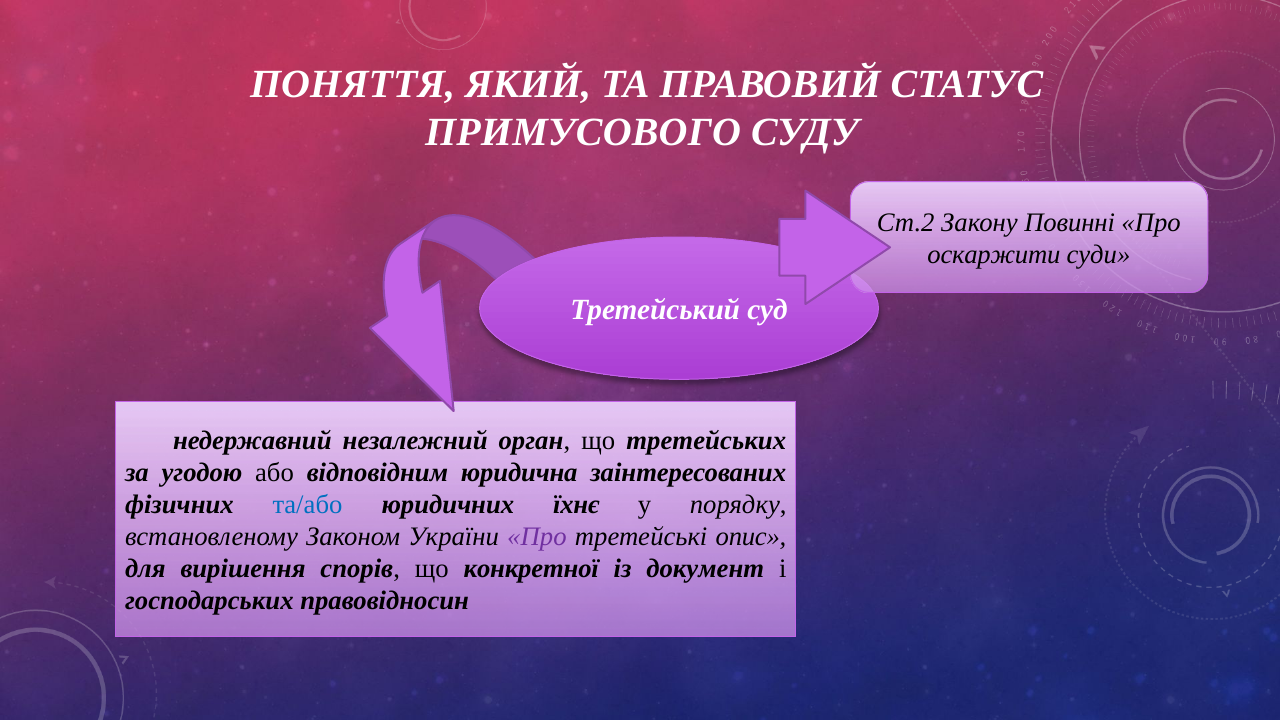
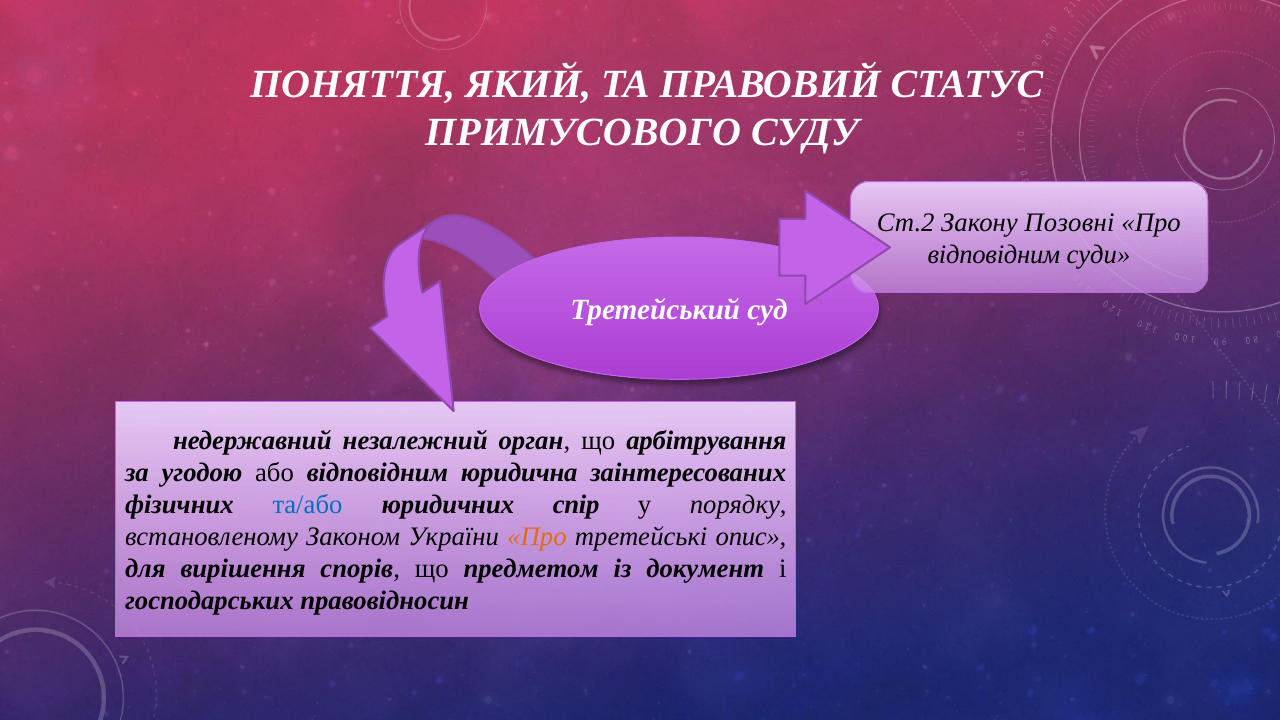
Повинні: Повинні -> Позовні
оскаржити at (994, 255): оскаржити -> відповідним
третейських: третейських -> арбітрування
їхнє: їхнє -> спір
Про at (537, 537) colour: purple -> orange
конкретної: конкретної -> предметом
